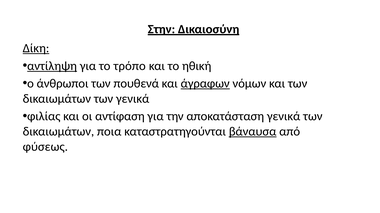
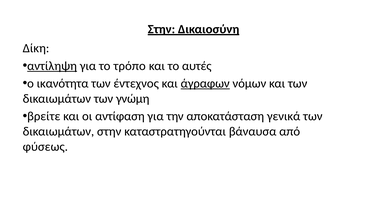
Δίκη underline: present -> none
ηθική: ηθική -> αυτές
άνθρωποι: άνθρωποι -> ικανότητα
πουθενά: πουθενά -> έντεχνος
των γενικά: γενικά -> γνώμη
φιλίας: φιλίας -> βρείτε
δικαιωμάτων ποια: ποια -> στην
βάναυσα underline: present -> none
